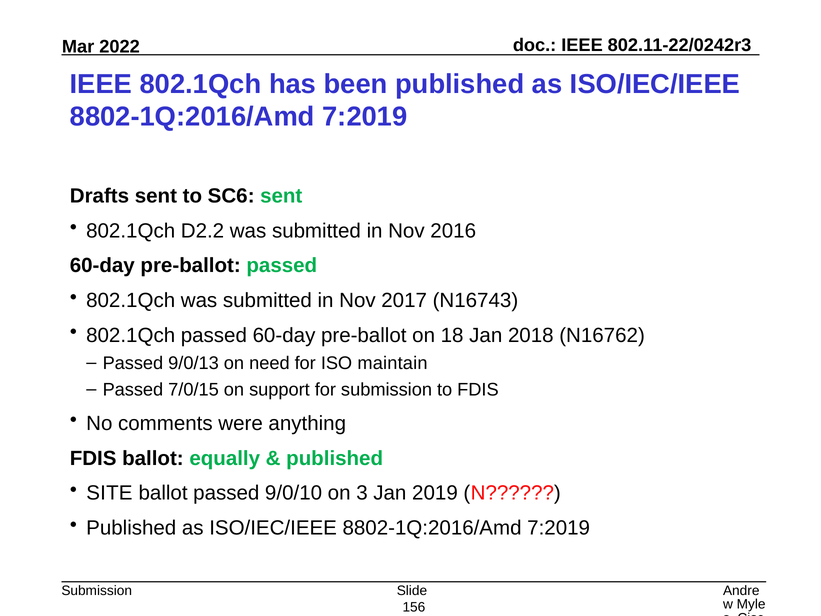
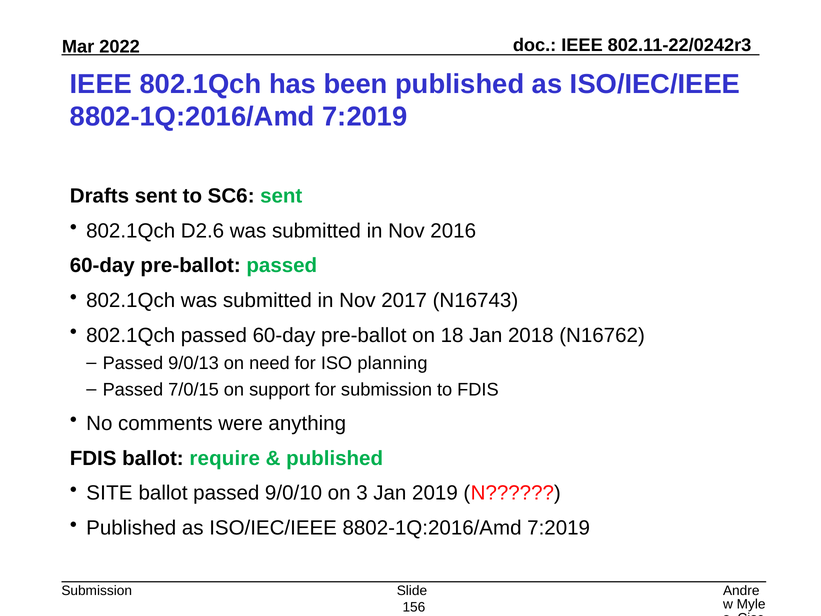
D2.2: D2.2 -> D2.6
maintain: maintain -> planning
equally: equally -> require
